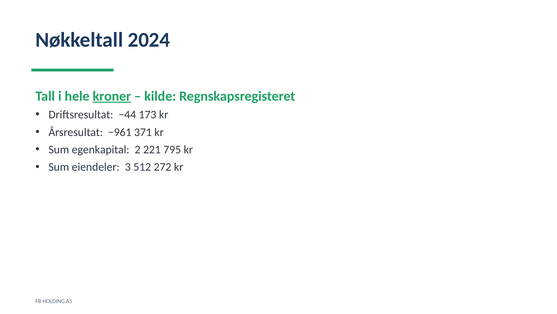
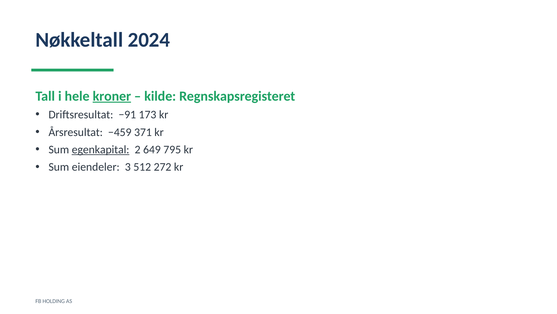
−44: −44 -> −91
−961: −961 -> −459
egenkapital underline: none -> present
221: 221 -> 649
